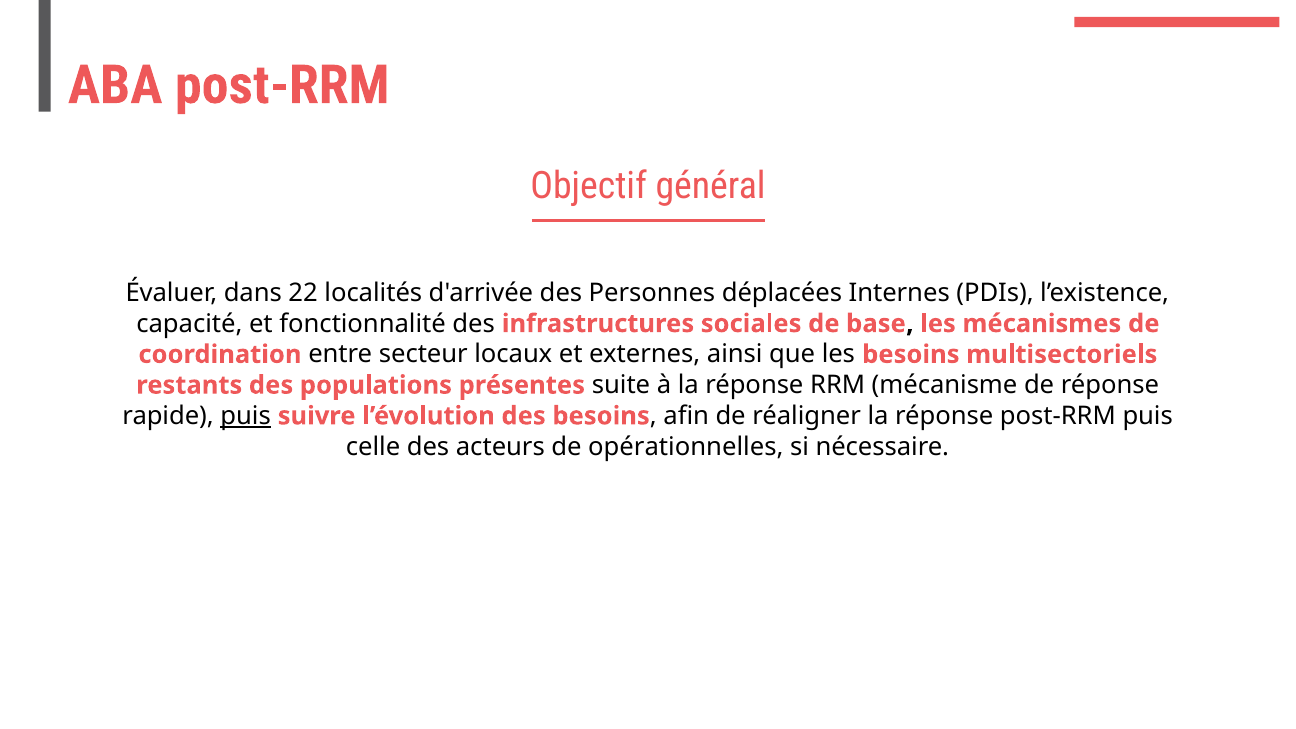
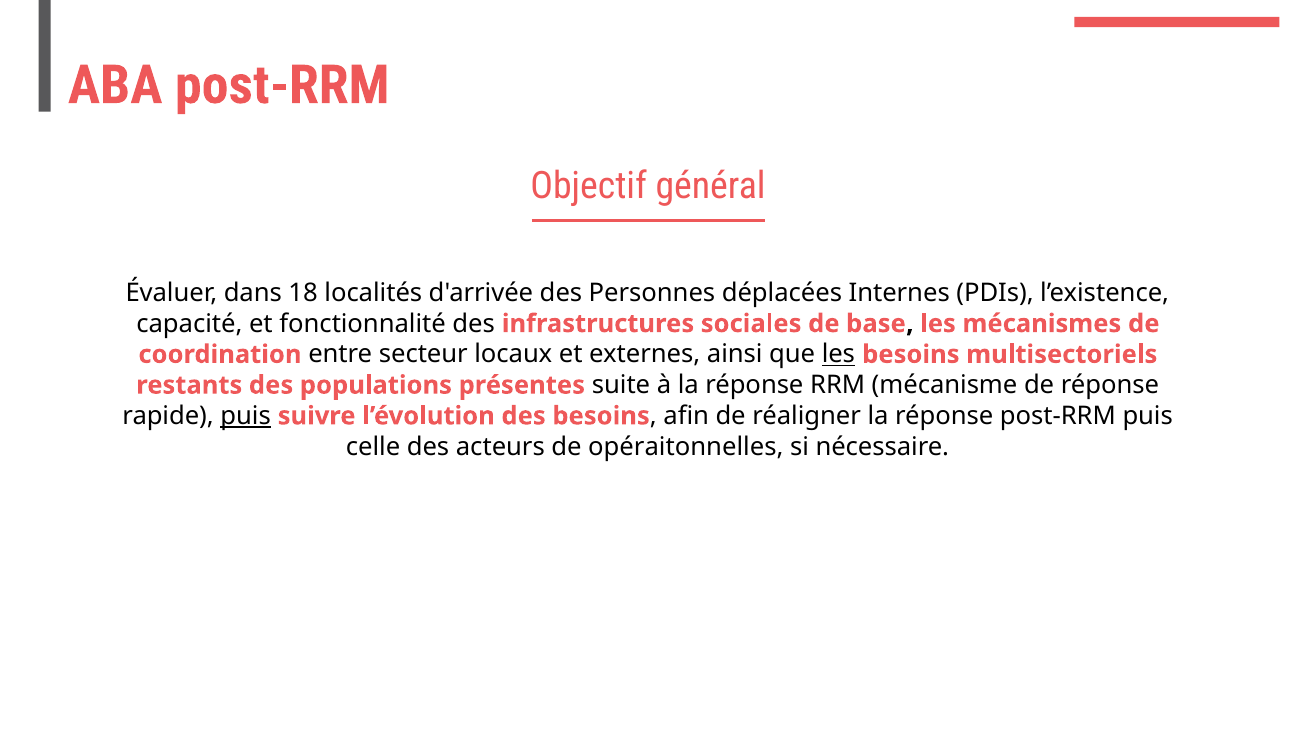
22: 22 -> 18
les at (838, 354) underline: none -> present
opérationnelles: opérationnelles -> opéraitonnelles
